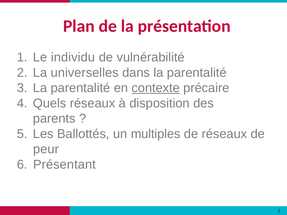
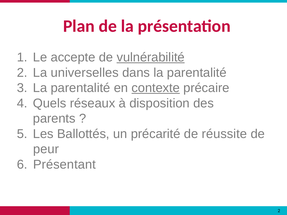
individu: individu -> accepte
vulnérabilité underline: none -> present
multiples: multiples -> précarité
de réseaux: réseaux -> réussite
